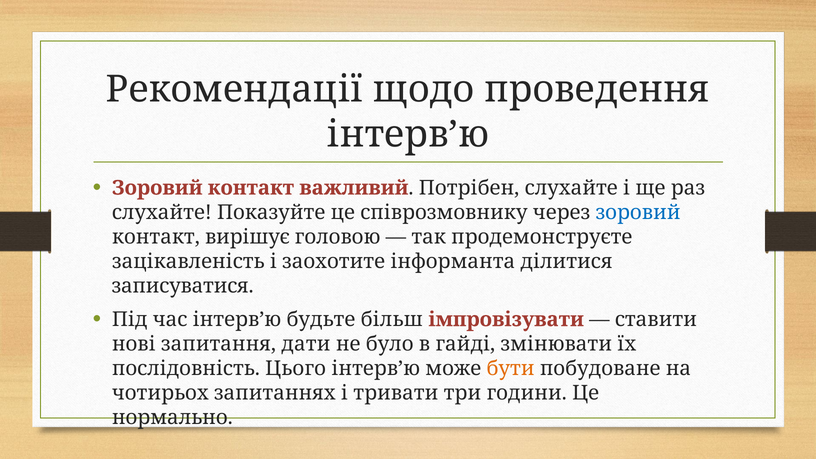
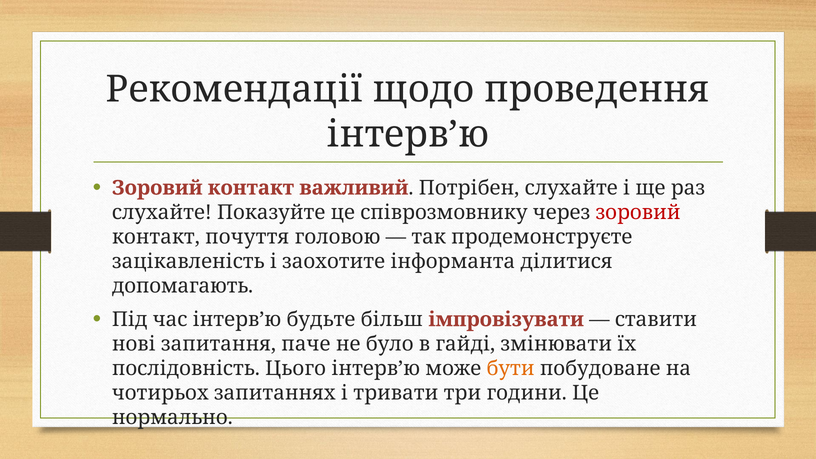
зоровий at (638, 212) colour: blue -> red
вирішує: вирішує -> почуття
записуватися: записуватися -> допомагають
дати: дати -> паче
